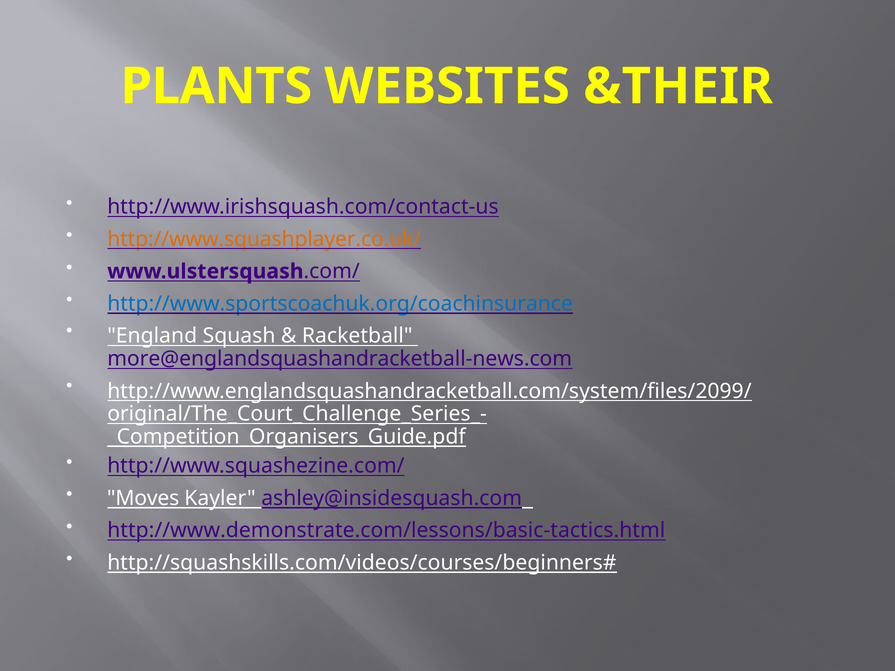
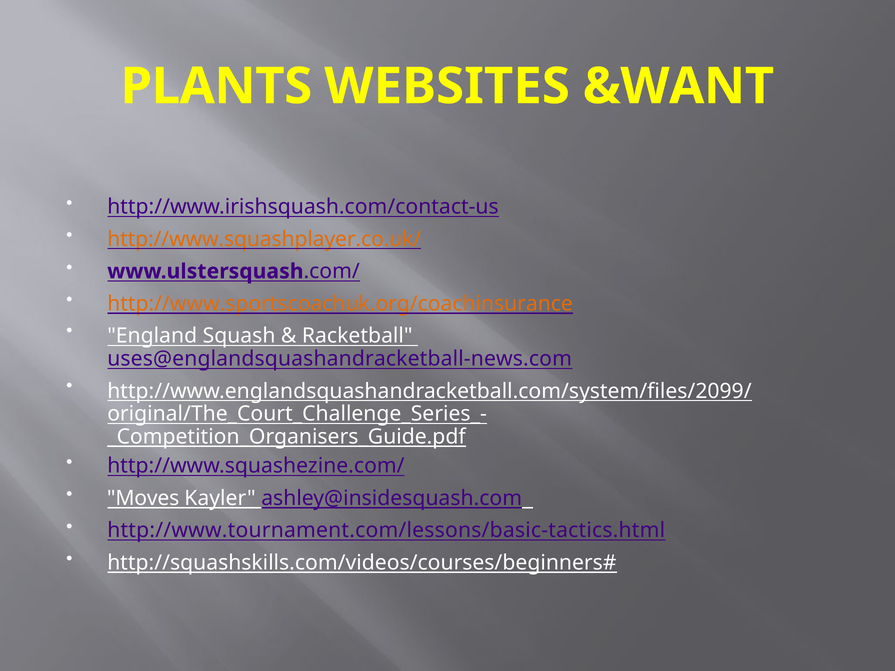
&THEIR: &THEIR -> &WANT
http://www.sportscoachuk.org/coachinsurance colour: blue -> orange
more@englandsquashandracketball-news.com: more@englandsquashandracketball-news.com -> uses@englandsquashandracketball-news.com
http://www.demonstrate.com/lessons/basic-tactics.html: http://www.demonstrate.com/lessons/basic-tactics.html -> http://www.tournament.com/lessons/basic-tactics.html
